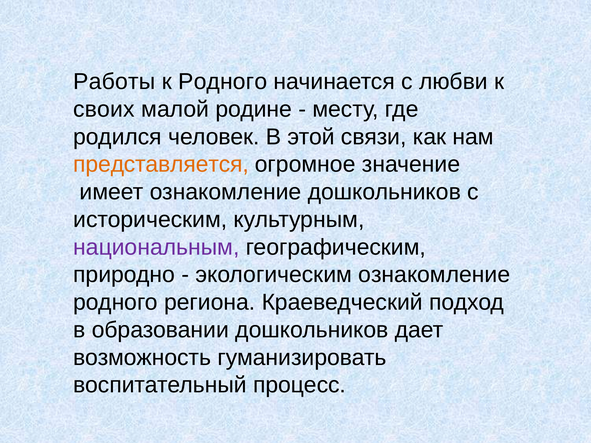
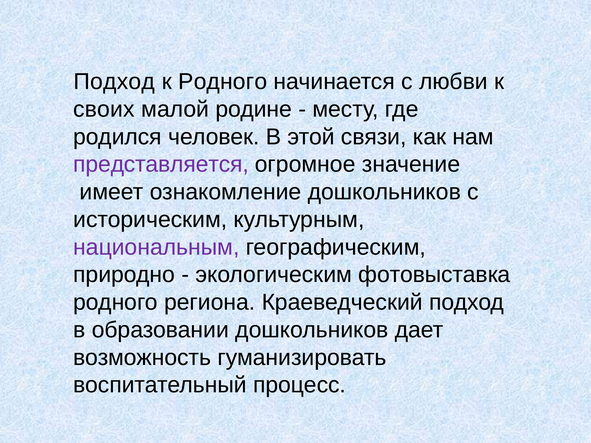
Работы at (114, 82): Работы -> Подход
представляется colour: orange -> purple
экологическим ознакомление: ознакомление -> фотовыставка
